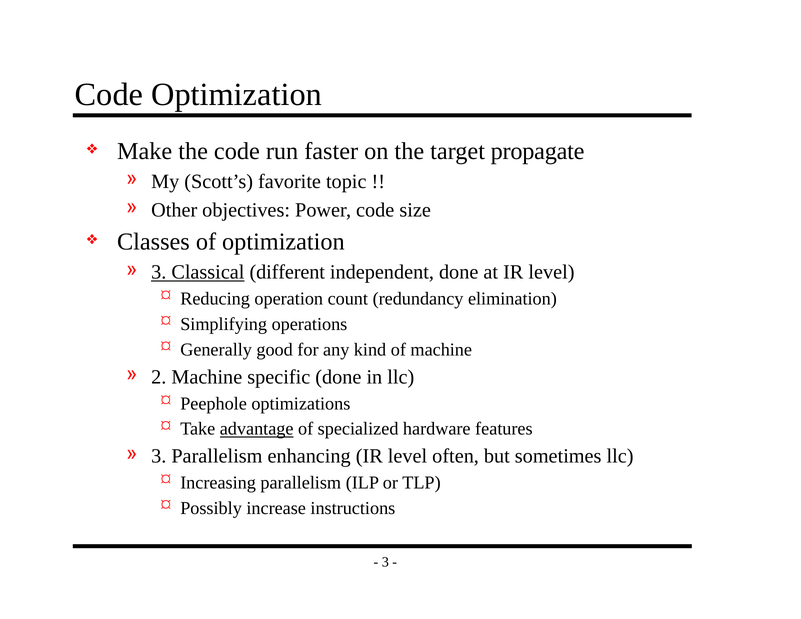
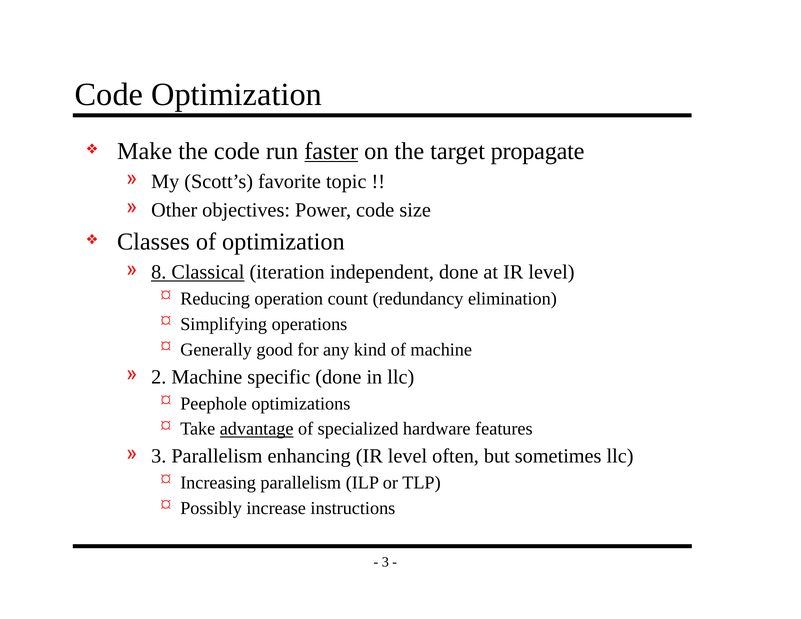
faster underline: none -> present
3 at (159, 272): 3 -> 8
different: different -> iteration
